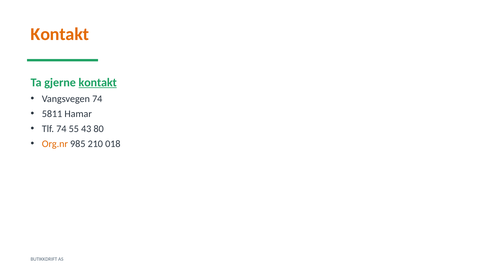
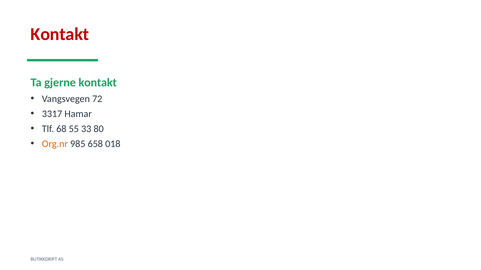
Kontakt at (60, 34) colour: orange -> red
kontakt at (98, 83) underline: present -> none
Vangsvegen 74: 74 -> 72
5811: 5811 -> 3317
Tlf 74: 74 -> 68
43: 43 -> 33
210: 210 -> 658
